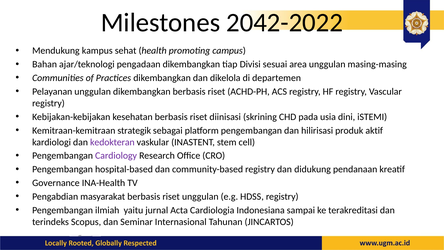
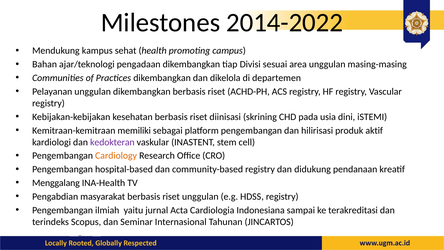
2042-2022: 2042-2022 -> 2014-2022
strategik: strategik -> memiliki
Cardiology colour: purple -> orange
Governance: Governance -> Menggalang
